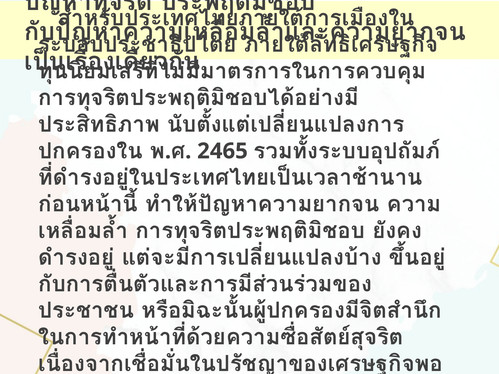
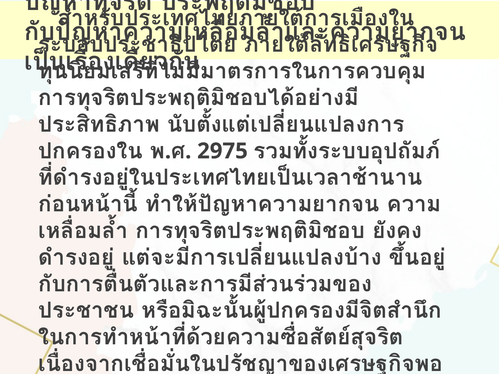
2465: 2465 -> 2975
